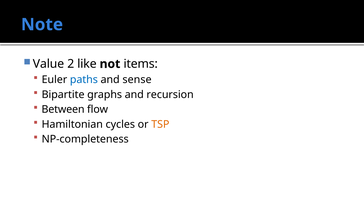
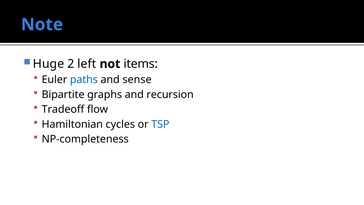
Value: Value -> Huge
like: like -> left
Between: Between -> Tradeoff
TSP colour: orange -> blue
